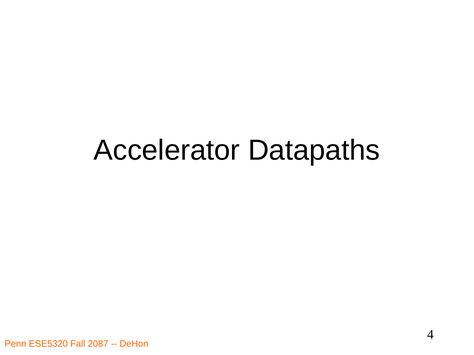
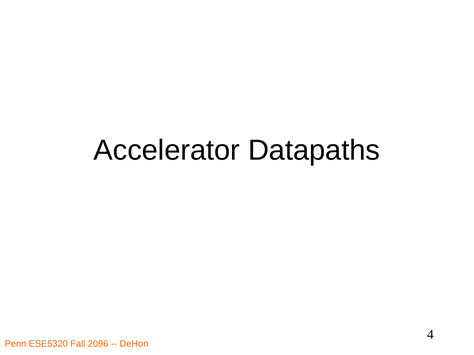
2087: 2087 -> 2096
